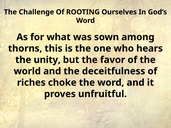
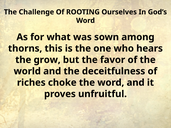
unity: unity -> grow
